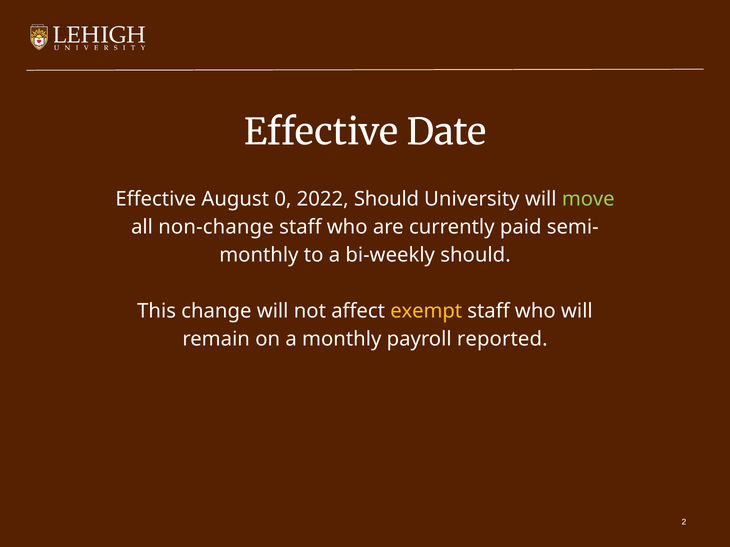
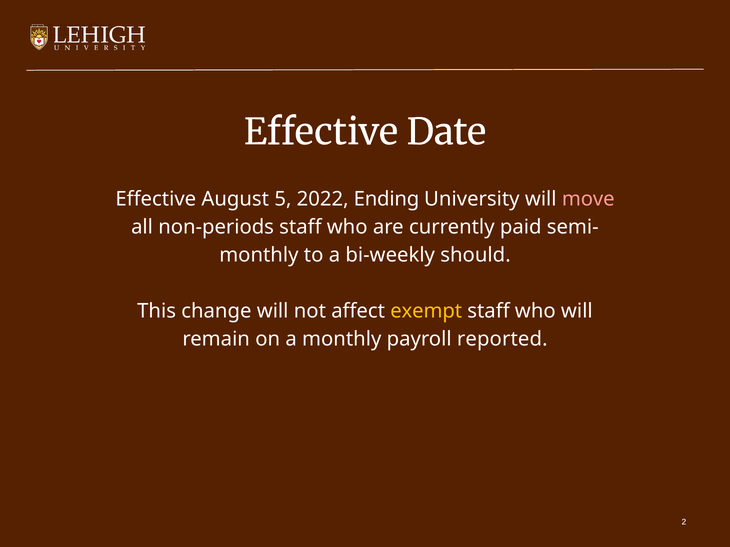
0: 0 -> 5
2022 Should: Should -> Ending
move colour: light green -> pink
non-change: non-change -> non-periods
